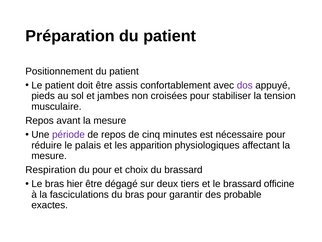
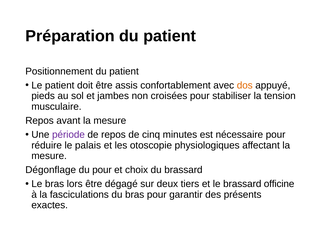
dos colour: purple -> orange
apparition: apparition -> otoscopie
Respiration: Respiration -> Dégonflage
hier: hier -> lors
probable: probable -> présents
